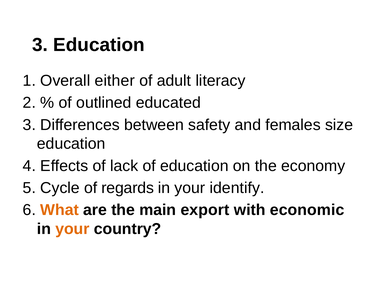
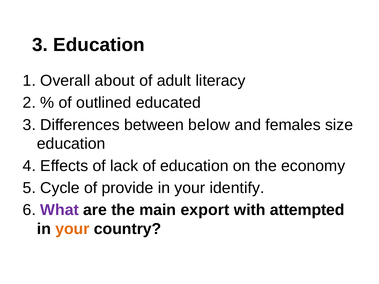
either: either -> about
safety: safety -> below
regards: regards -> provide
What colour: orange -> purple
economic: economic -> attempted
